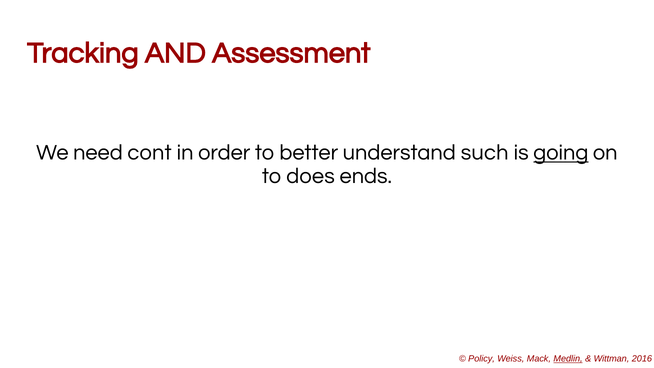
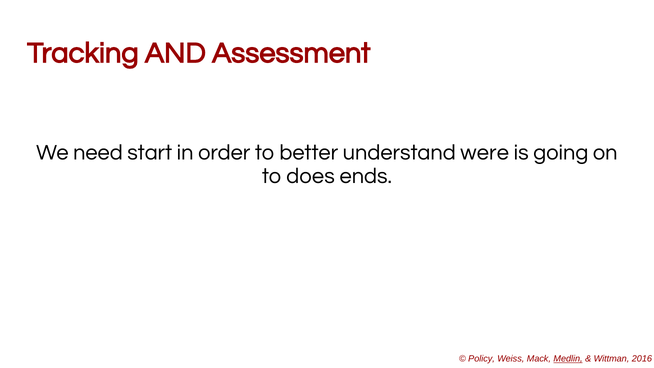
cont: cont -> start
such: such -> were
going underline: present -> none
